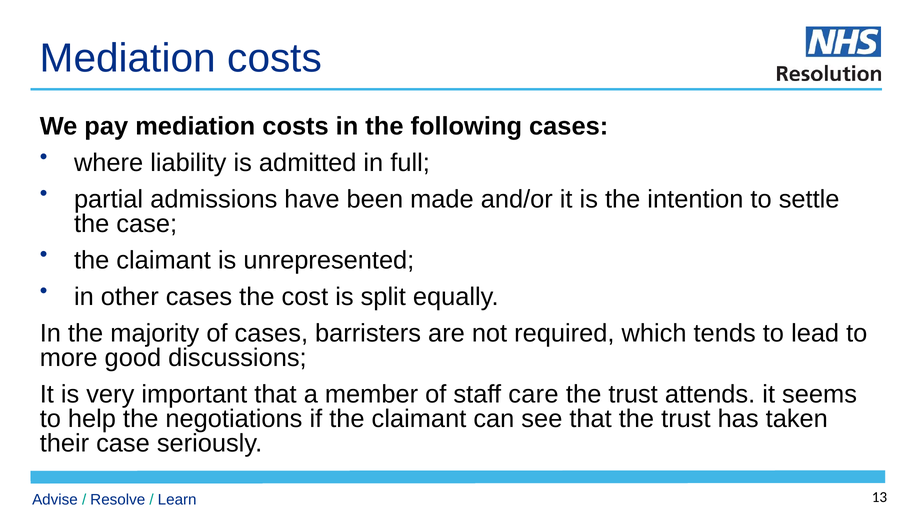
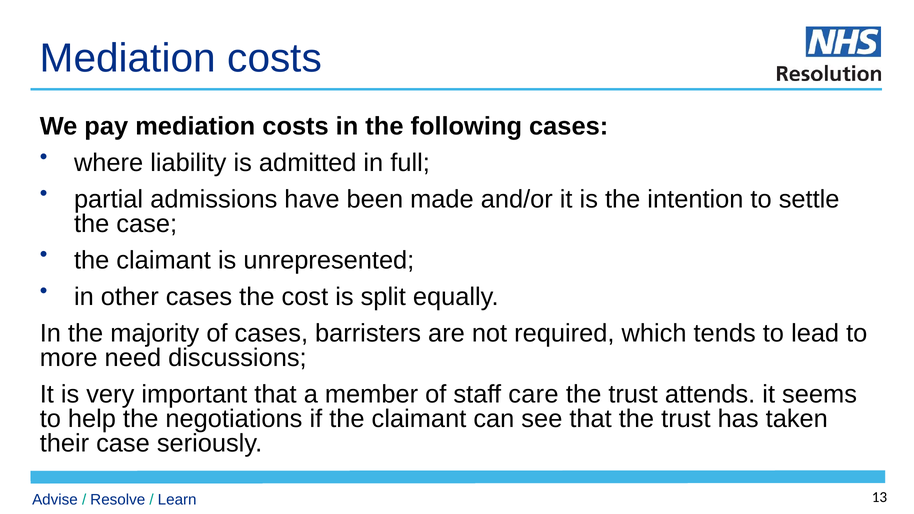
good: good -> need
